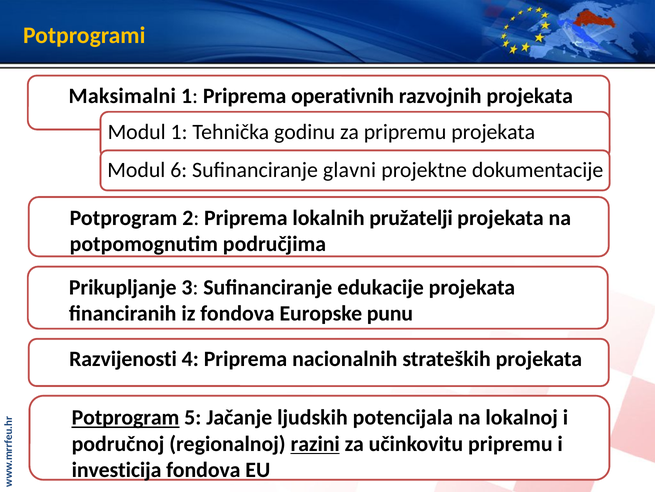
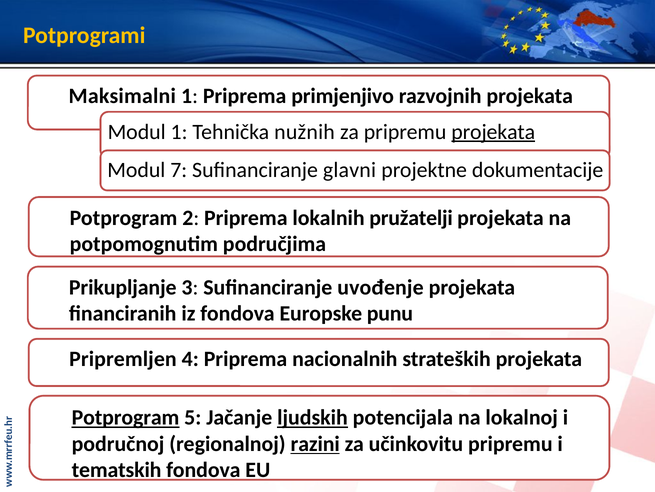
operativnih: operativnih -> primjenjivo
godinu: godinu -> nužnih
projekata at (493, 132) underline: none -> present
6: 6 -> 7
edukacije: edukacije -> uvođenje
Razvijenosti: Razvijenosti -> Pripremljen
ljudskih underline: none -> present
investicija: investicija -> tematskih
